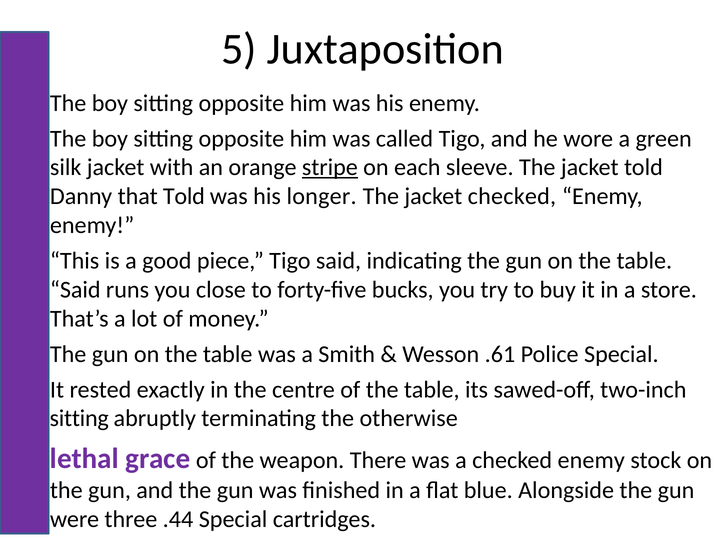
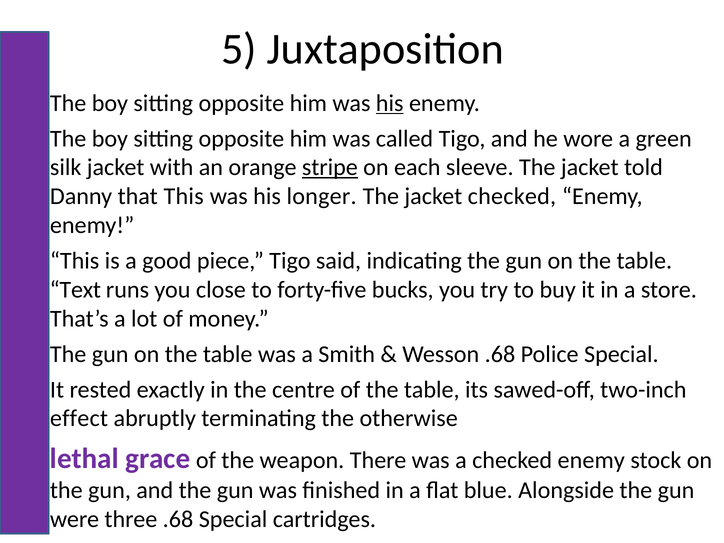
his at (390, 103) underline: none -> present
that Told: Told -> This
Said at (75, 290): Said -> Text
Wesson .61: .61 -> .68
sitting at (79, 419): sitting -> effect
three .44: .44 -> .68
